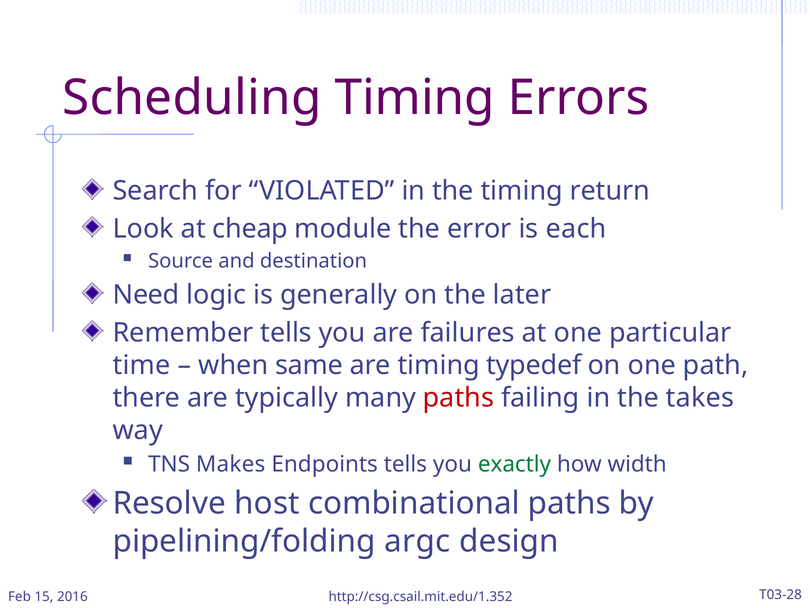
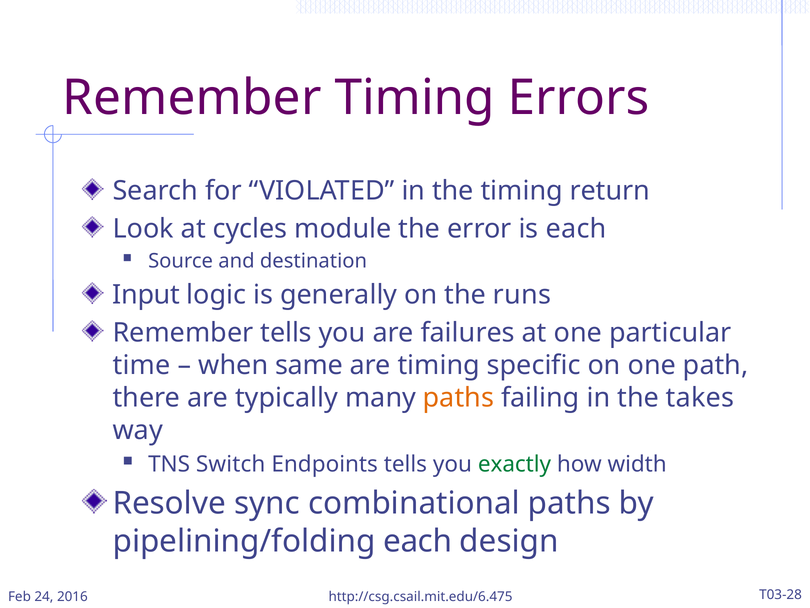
Scheduling at (192, 98): Scheduling -> Remember
cheap: cheap -> cycles
Need: Need -> Input
later: later -> runs
typedef: typedef -> specific
paths at (458, 397) colour: red -> orange
Makes: Makes -> Switch
host: host -> sync
pipelining/folding argc: argc -> each
15: 15 -> 24
http://csg.csail.mit.edu/1.352: http://csg.csail.mit.edu/1.352 -> http://csg.csail.mit.edu/6.475
